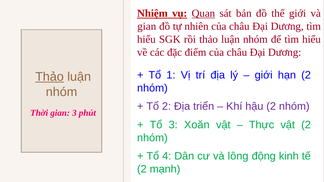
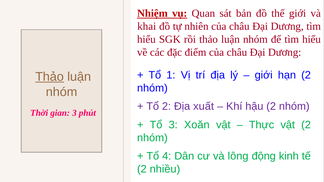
Quan underline: present -> none
gian at (147, 26): gian -> khai
triển: triển -> xuất
mạnh: mạnh -> nhiều
